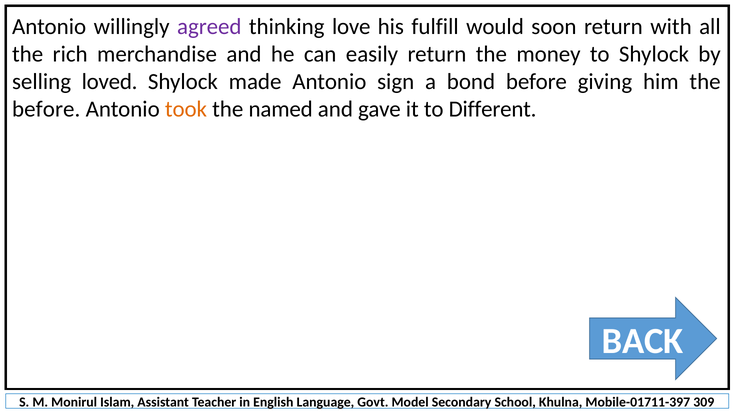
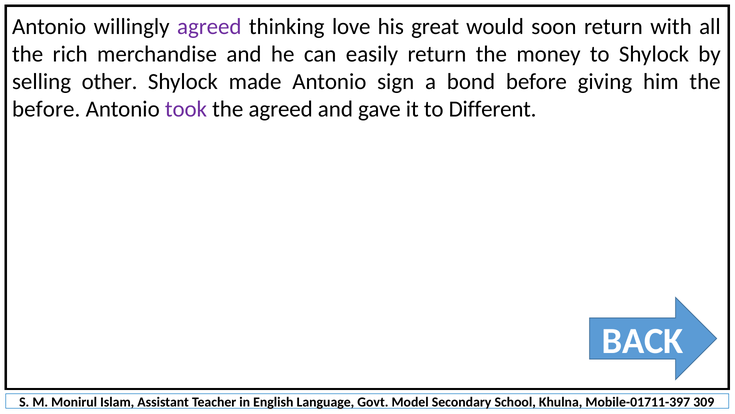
fulfill: fulfill -> great
loved: loved -> other
took colour: orange -> purple
the named: named -> agreed
